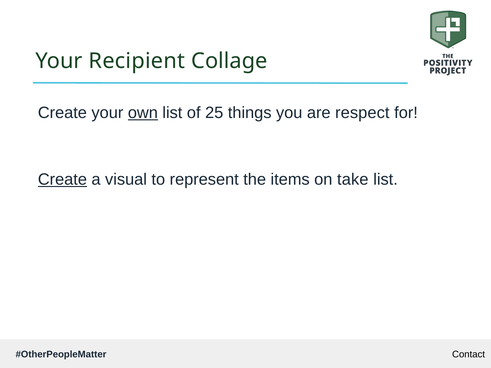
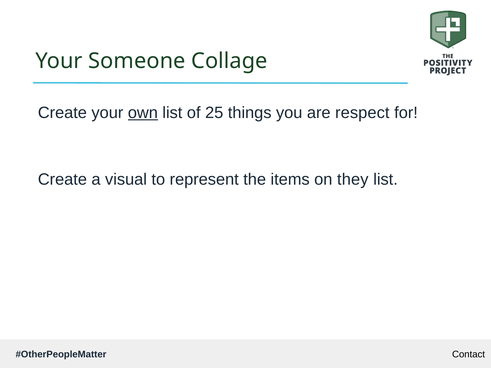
Recipient: Recipient -> Someone
Create at (62, 180) underline: present -> none
take: take -> they
